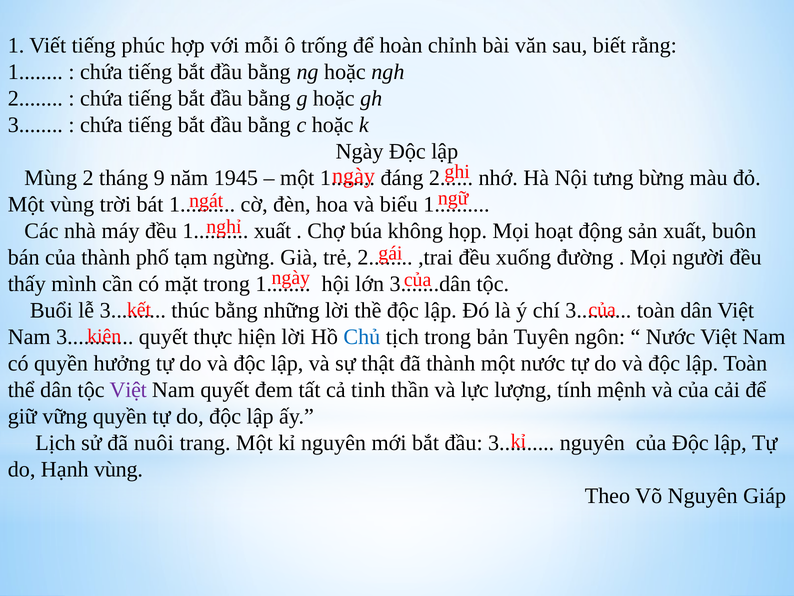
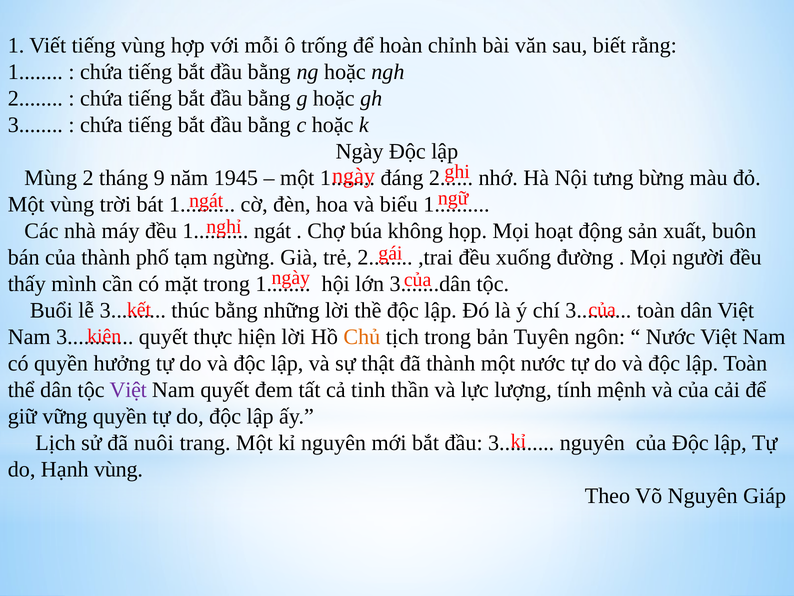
tiếng phúc: phúc -> vùng
xuất at (273, 231): xuất -> ngát
Chủ colour: blue -> orange
